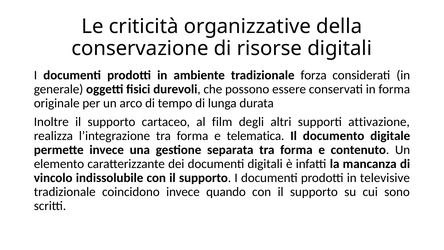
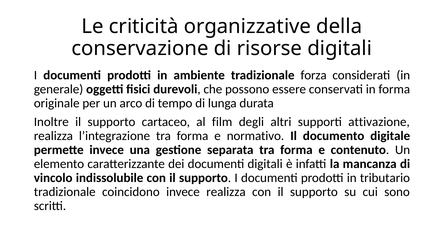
telematica: telematica -> normativo
televisive: televisive -> tributario
invece quando: quando -> realizza
